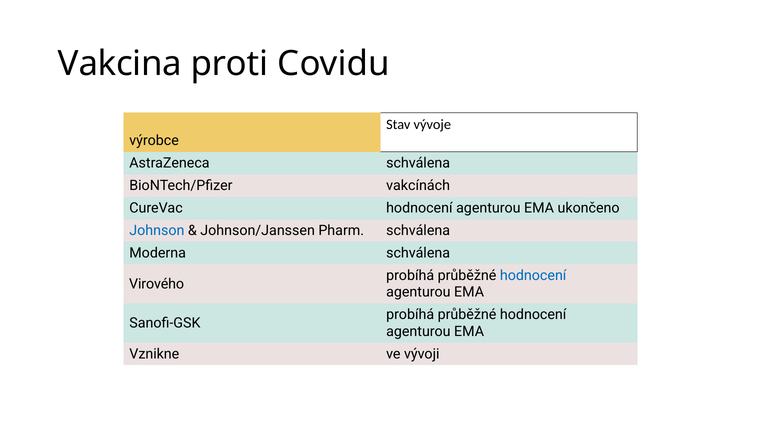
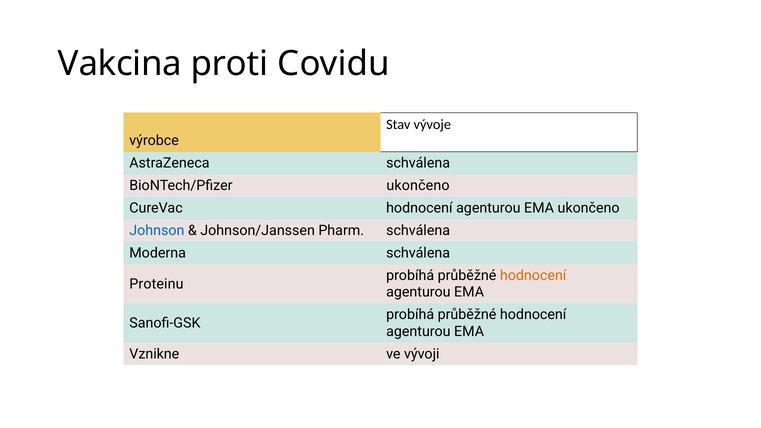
BioNTech/Pfizer vakcínách: vakcínách -> ukončeno
hodnocení at (533, 276) colour: blue -> orange
Virového: Virového -> Proteinu
